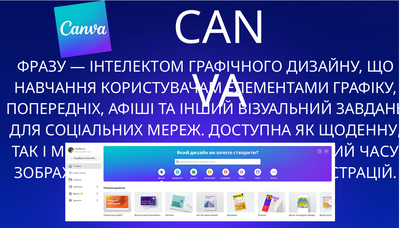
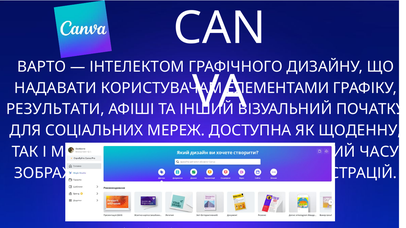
ФРАЗУ: ФРАЗУ -> ВАРТО
НАВЧАННЯ: НАВЧАННЯ -> НАДАВАТИ
ПОПЕРЕДНІХ: ПОПЕРЕДНІХ -> РЕЗУЛЬТАТИ
ЗАВДАНЬ: ЗАВДАНЬ -> ПОЧАТКУ
